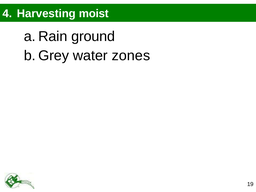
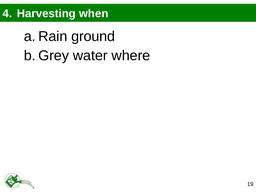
moist: moist -> when
zones: zones -> where
